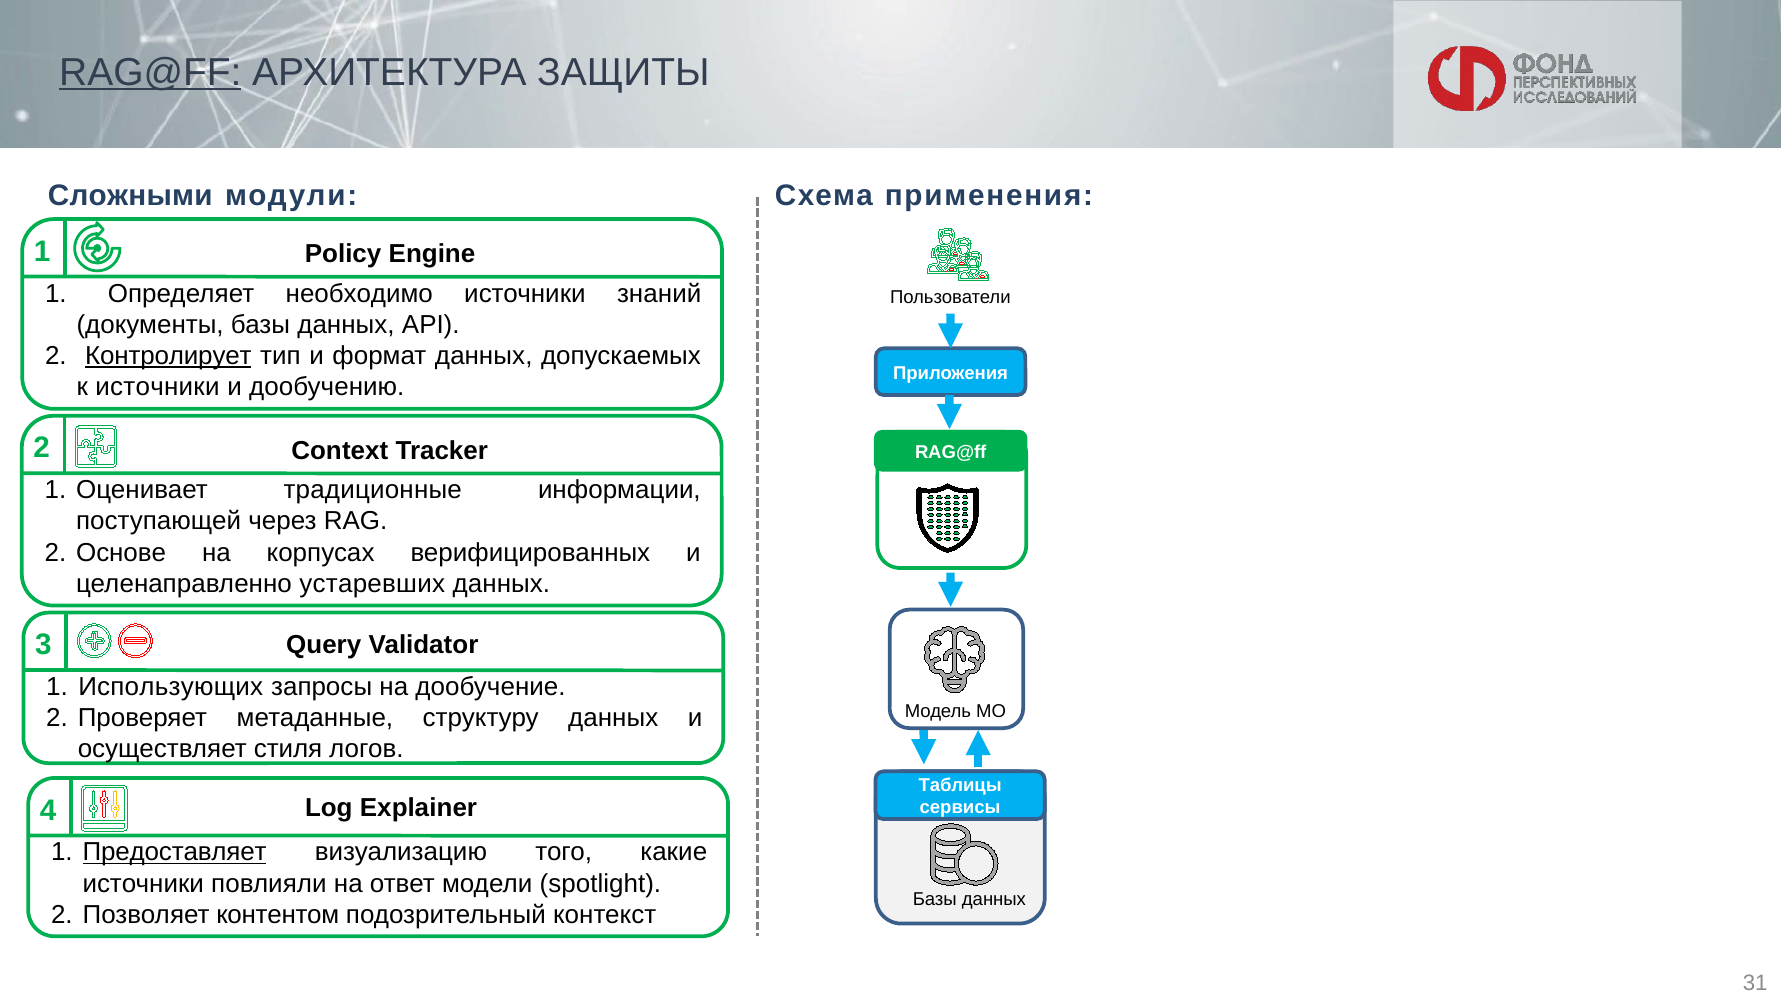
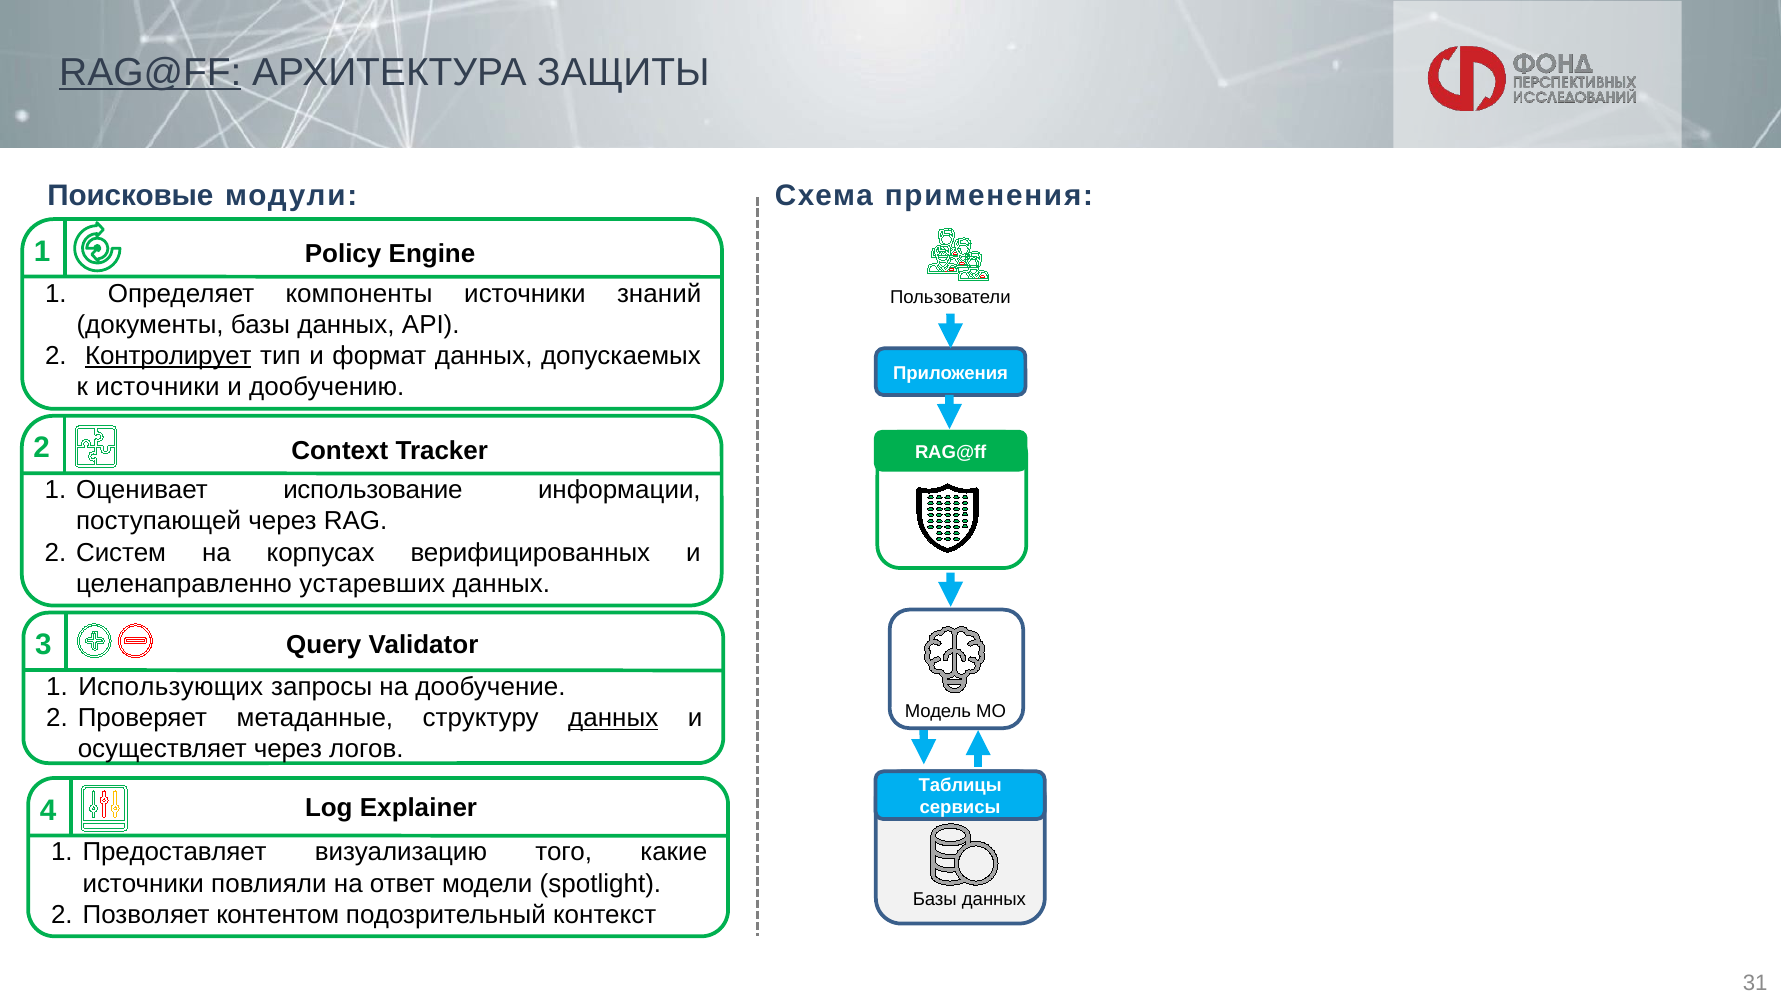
Сложными: Сложными -> Поисковые
необходимо: необходимо -> компоненты
традиционные: традиционные -> использование
Основе: Основе -> Систем
данных at (613, 718) underline: none -> present
осуществляет стиля: стиля -> через
Предоставляет underline: present -> none
